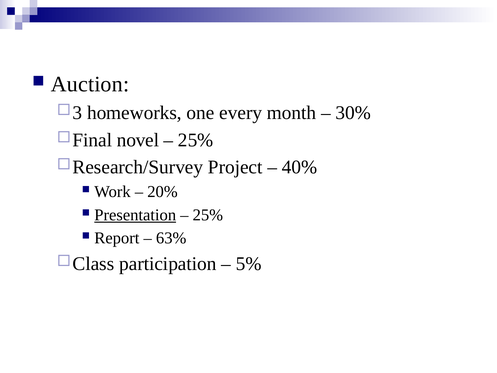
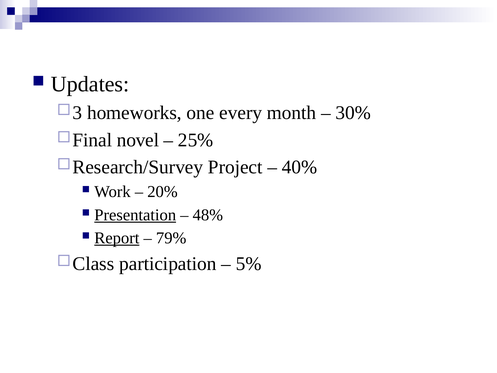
Auction: Auction -> Updates
25% at (208, 215): 25% -> 48%
Report underline: none -> present
63%: 63% -> 79%
